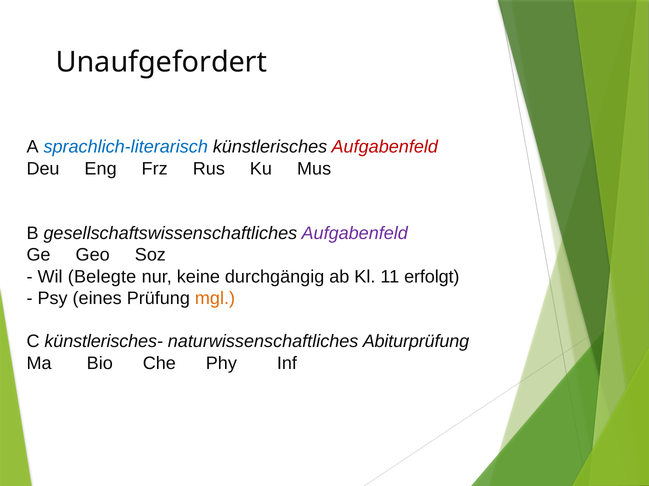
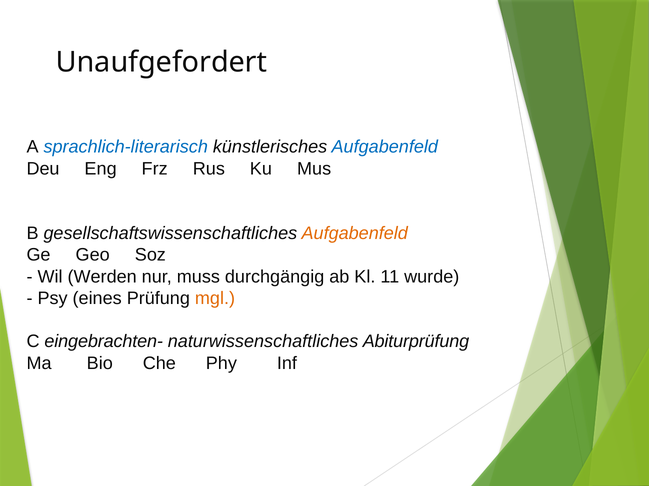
Aufgabenfeld at (385, 147) colour: red -> blue
Aufgabenfeld at (355, 234) colour: purple -> orange
Belegte: Belegte -> Werden
keine: keine -> muss
erfolgt: erfolgt -> wurde
künstlerisches-: künstlerisches- -> eingebrachten-
